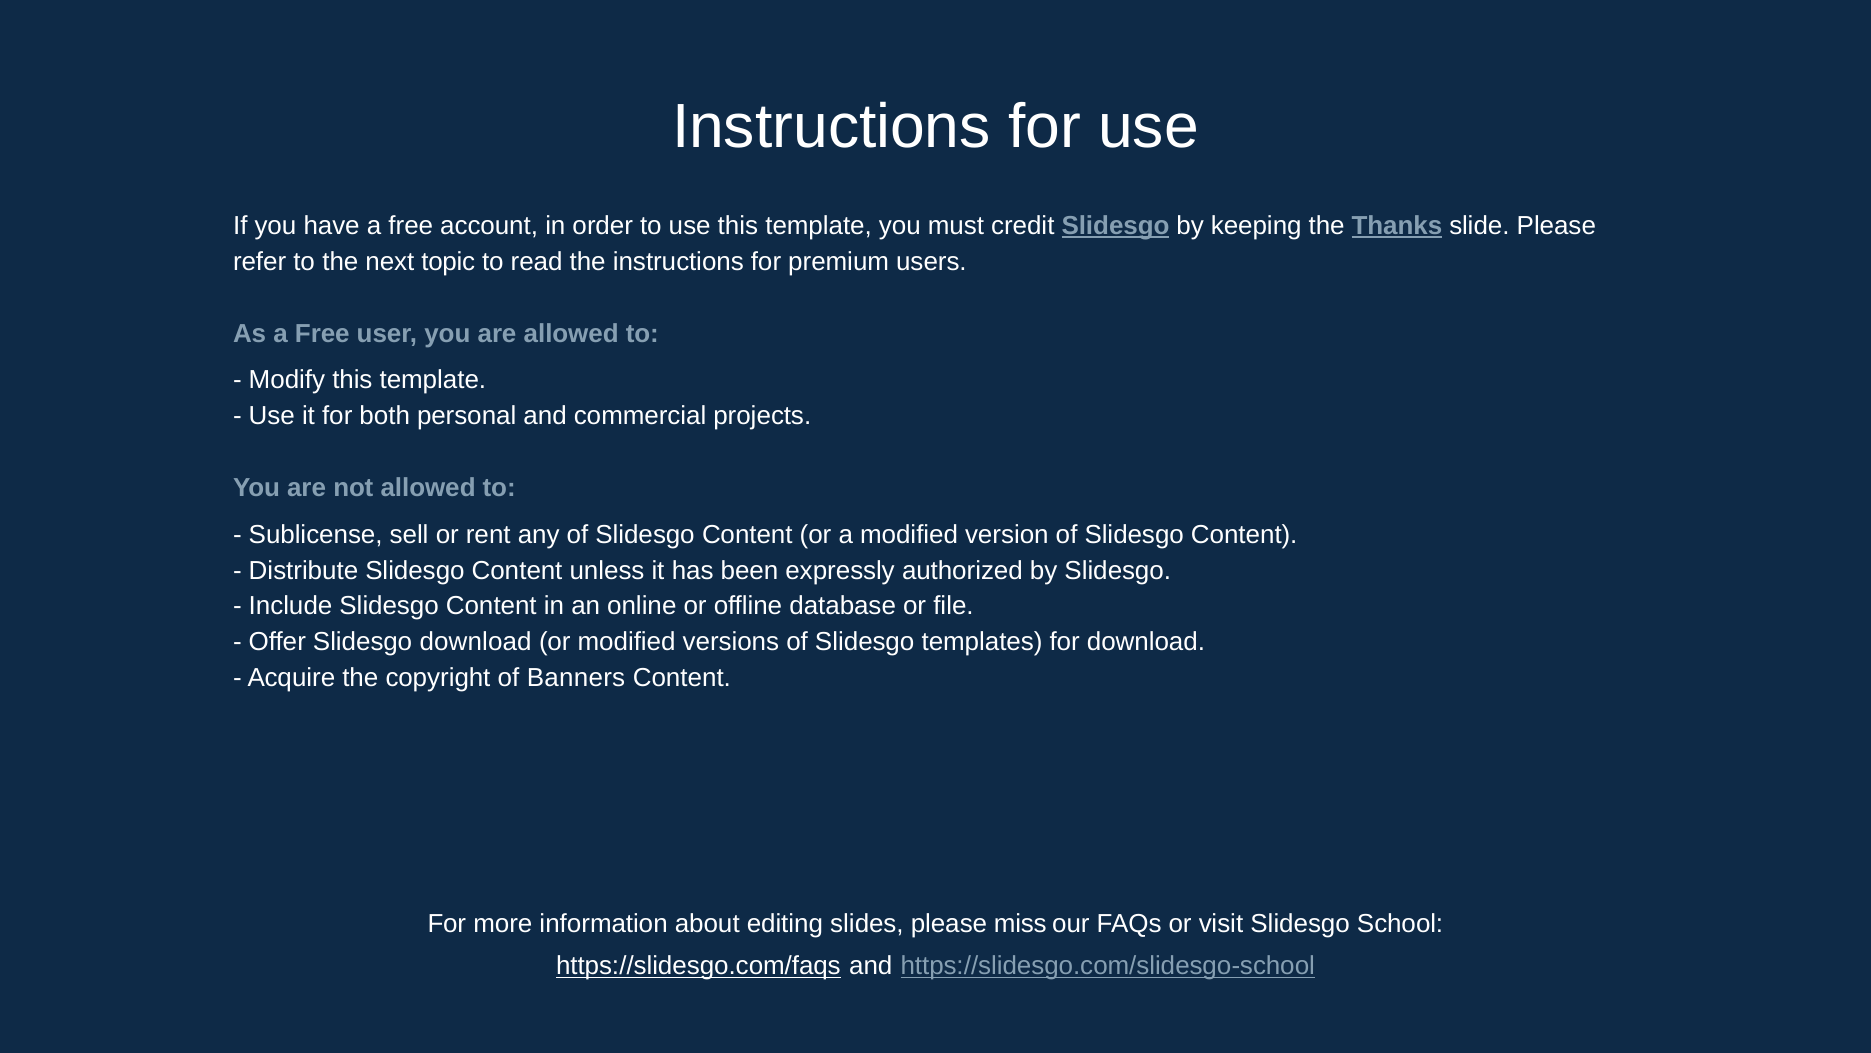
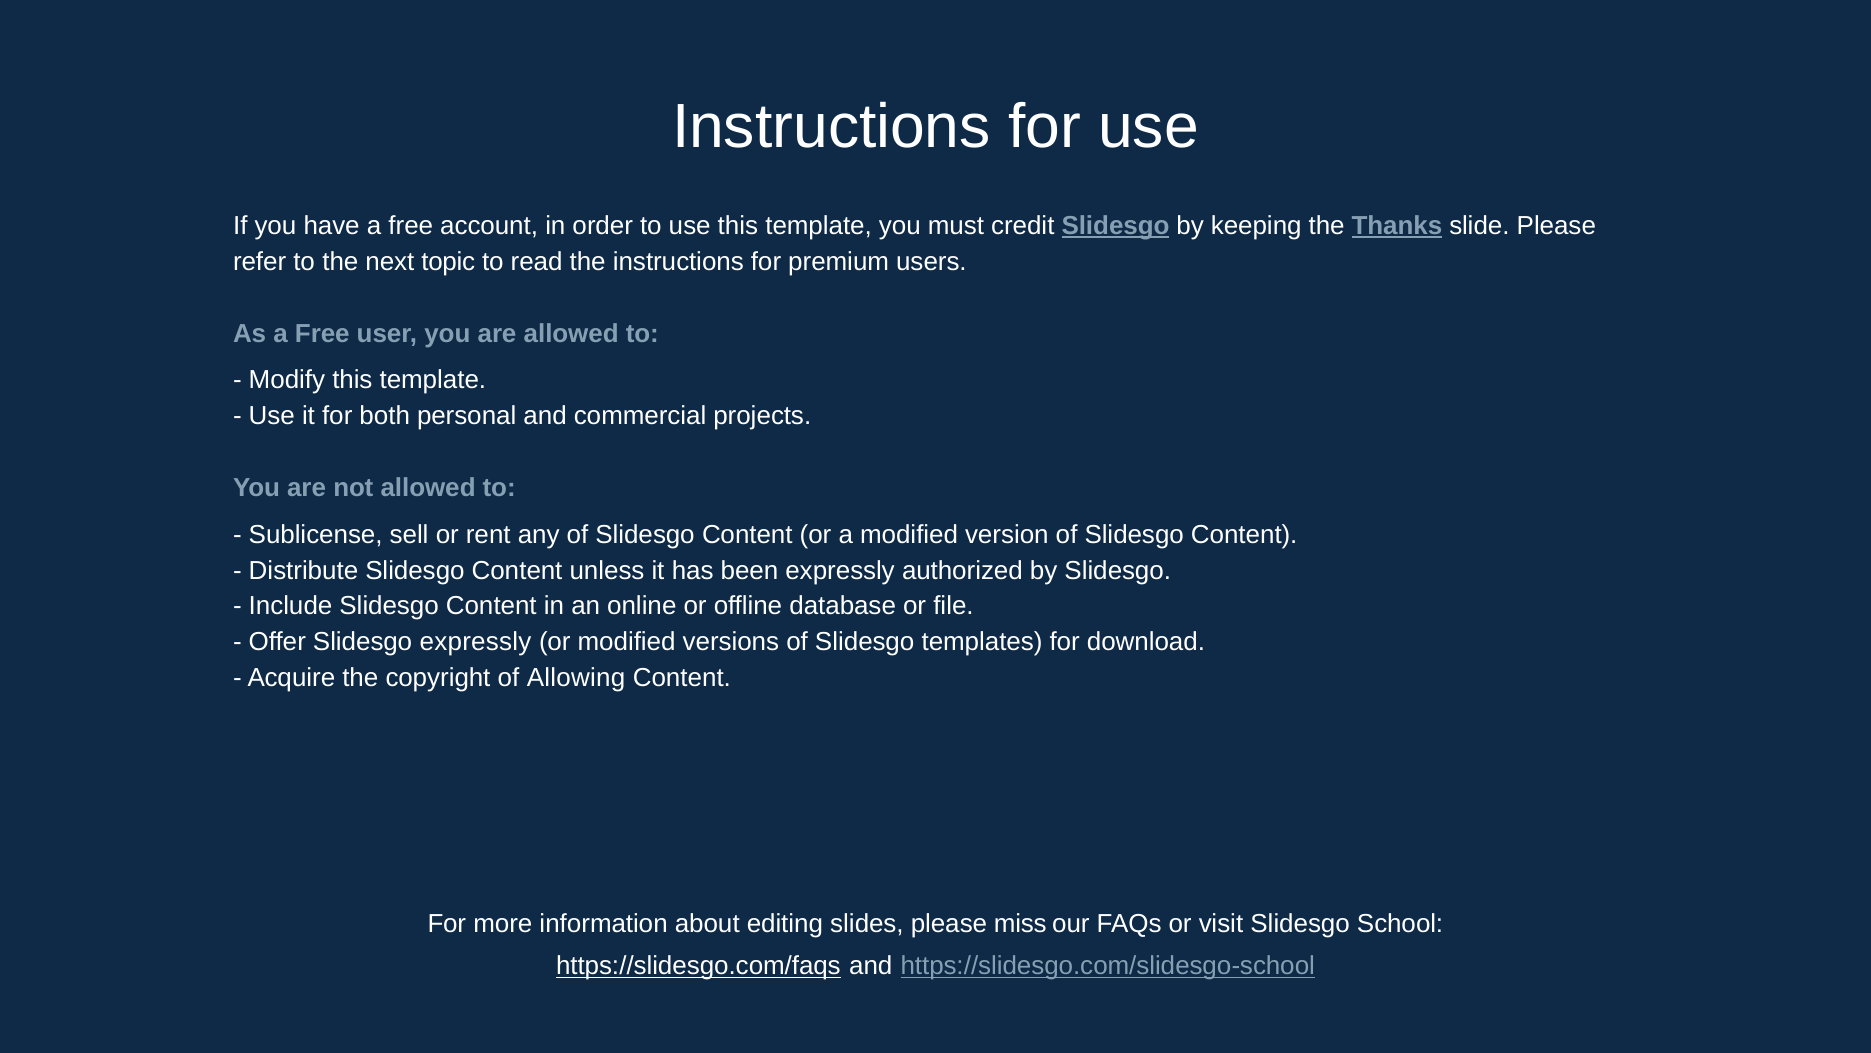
Slidesgo download: download -> expressly
Banners: Banners -> Allowing
